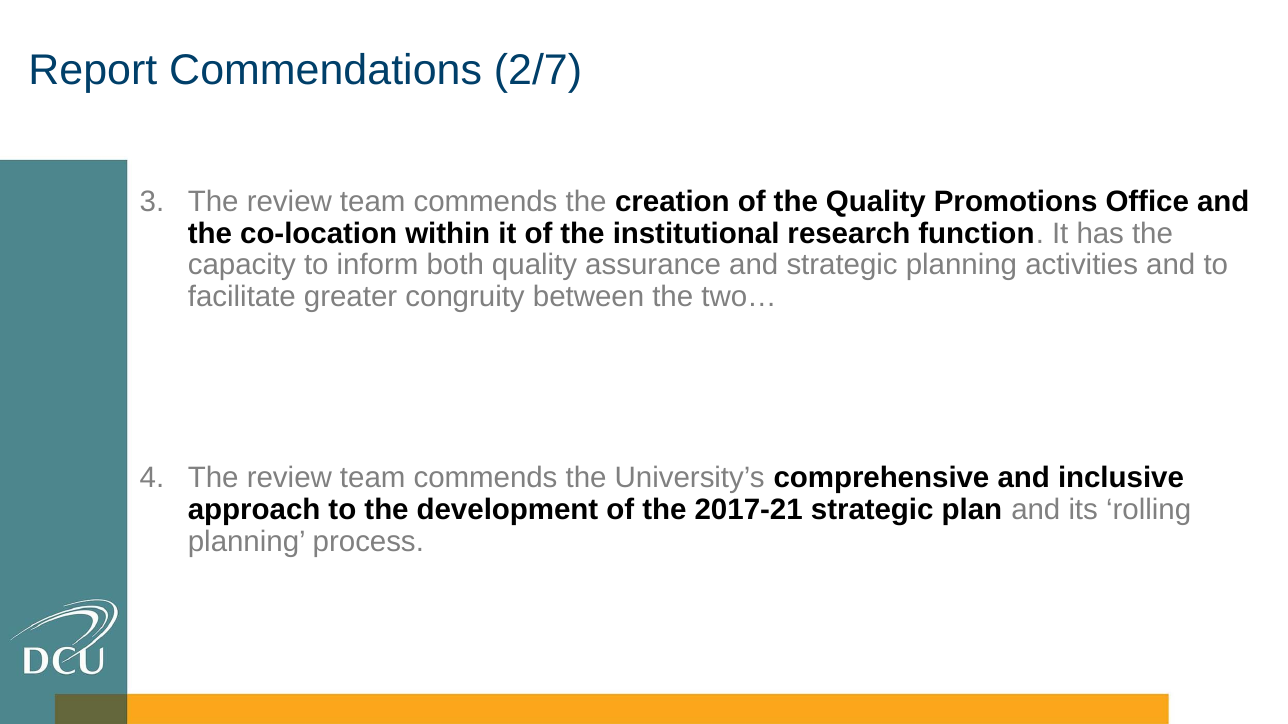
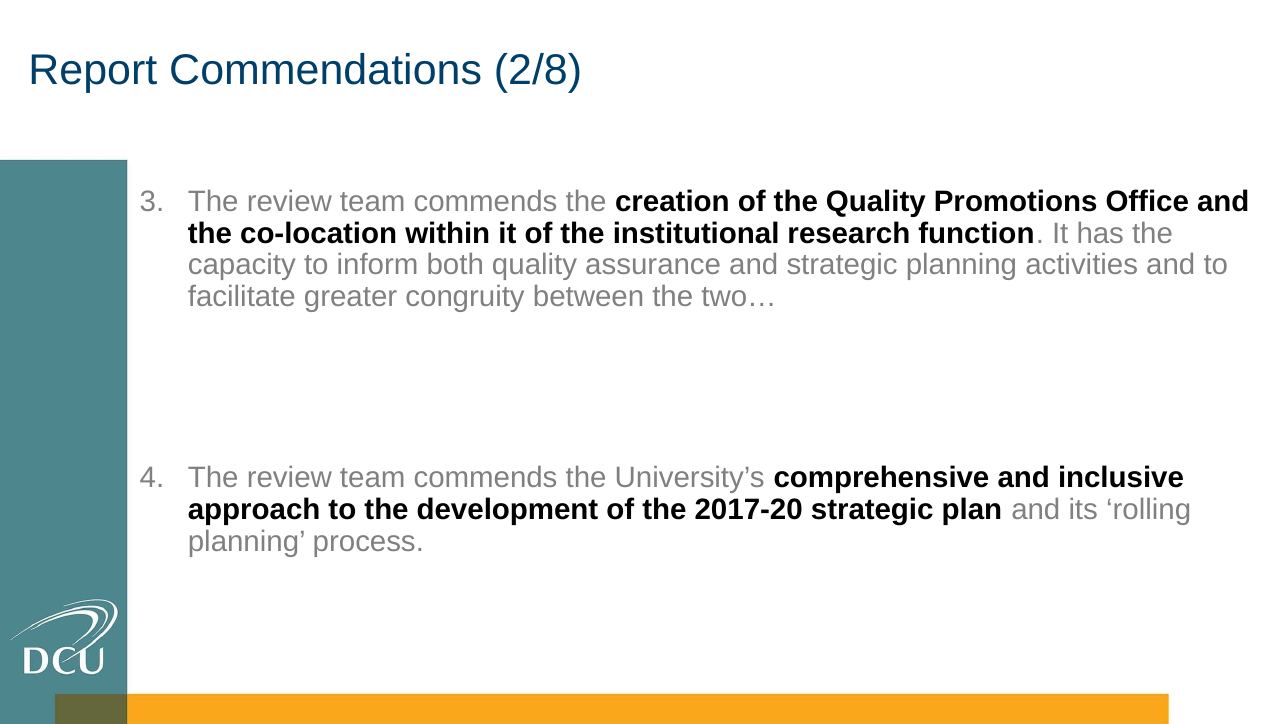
2/7: 2/7 -> 2/8
2017-21: 2017-21 -> 2017-20
